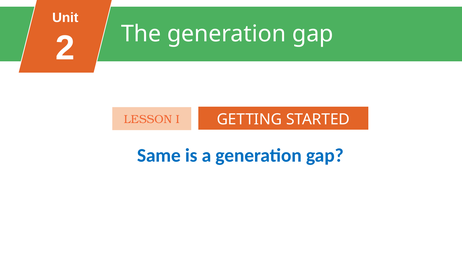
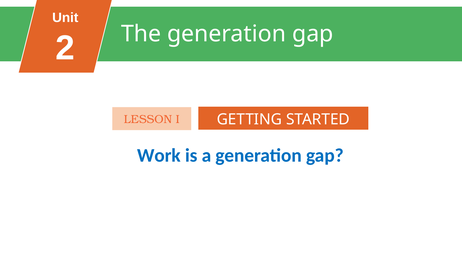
Same: Same -> Work
